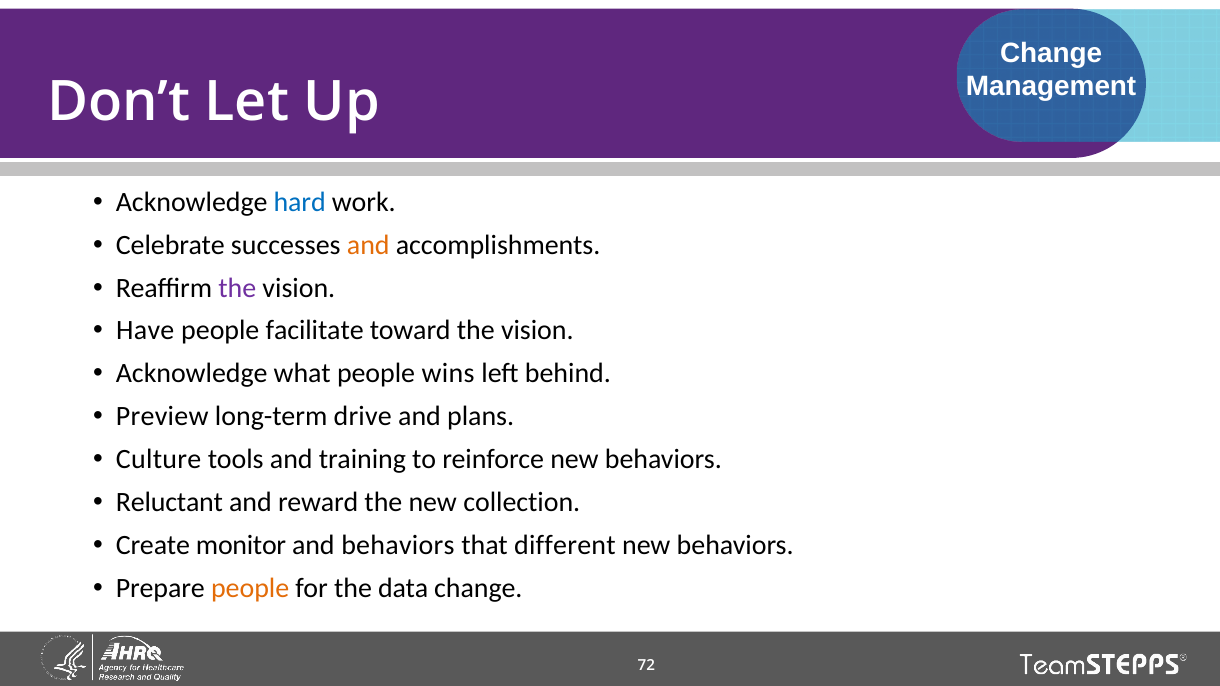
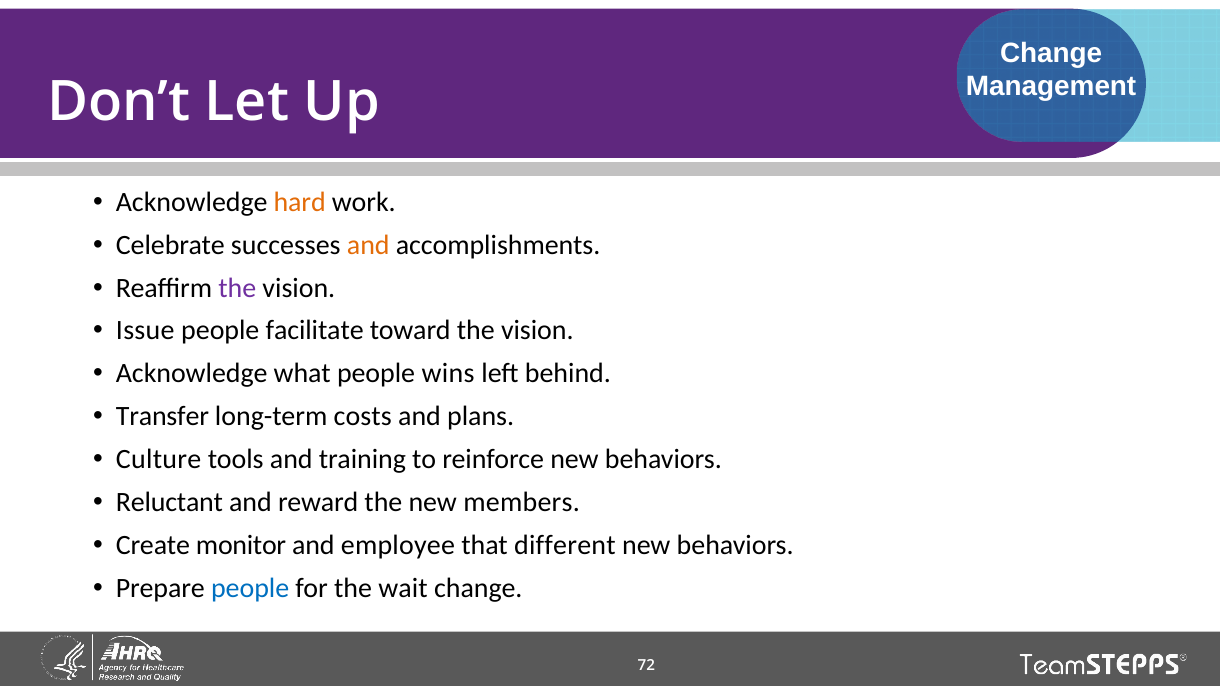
hard colour: blue -> orange
Have: Have -> Issue
Preview: Preview -> Transfer
drive: drive -> costs
collection: collection -> members
and behaviors: behaviors -> employee
people at (250, 588) colour: orange -> blue
data: data -> wait
